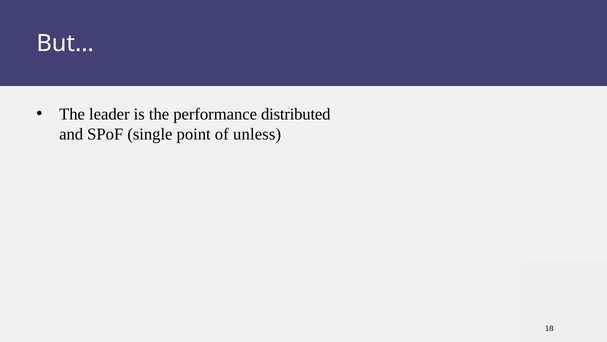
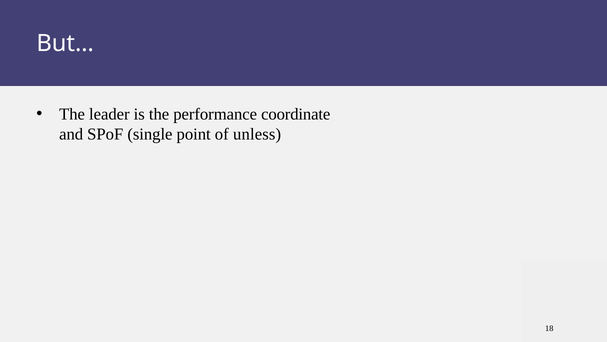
distributed: distributed -> coordinate
